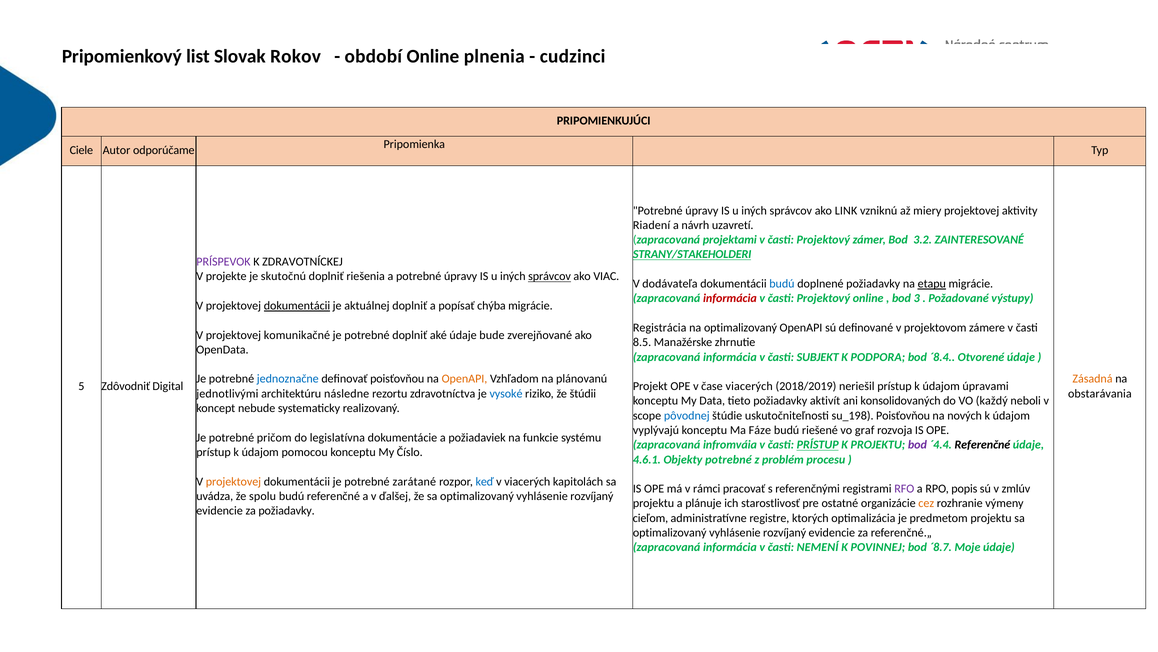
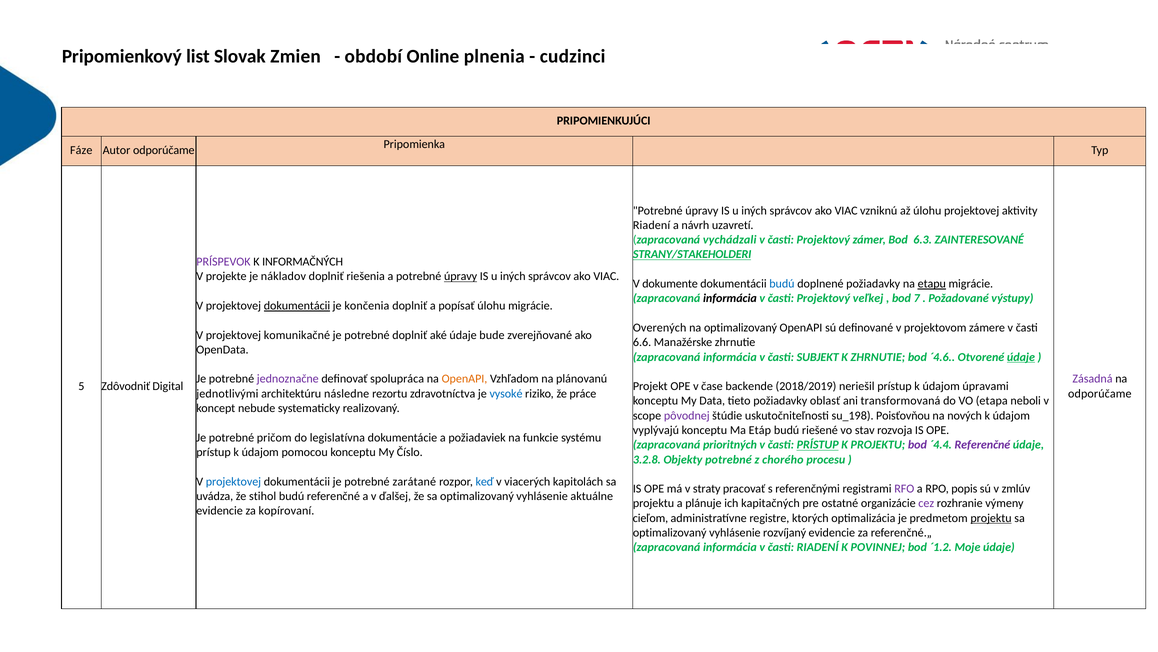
Rokov: Rokov -> Zmien
Ciele: Ciele -> Fáze
LINK at (846, 210): LINK -> VIAC
až miery: miery -> úlohu
projektami: projektami -> vychádzali
3.2: 3.2 -> 6.3
ZDRAVOTNÍCKEJ: ZDRAVOTNÍCKEJ -> INFORMAČNÝCH
skutočnú: skutočnú -> nákladov
úpravy at (461, 276) underline: none -> present
správcov at (550, 276) underline: present -> none
dodávateľa: dodávateľa -> dokumente
informácia at (730, 298) colour: red -> black
Projektový online: online -> veľkej
3: 3 -> 7
aktuálnej: aktuálnej -> končenia
popísať chýba: chýba -> úlohu
Registrácia: Registrácia -> Overených
8.5: 8.5 -> 6.6
K PODPORA: PODPORA -> ZHRNUTIE
´8.4: ´8.4 -> ´4.6
údaje at (1021, 357) underline: none -> present
jednoznačne colour: blue -> purple
definovať poisťovňou: poisťovňou -> spolupráca
Zásadná colour: orange -> purple
čase viacerých: viacerých -> backende
štúdii: štúdii -> práce
obstarávania at (1100, 393): obstarávania -> odporúčame
aktivít: aktivít -> oblasť
konsolidovaných: konsolidovaných -> transformovaná
každý: každý -> etapa
pôvodnej colour: blue -> purple
Fáze: Fáze -> Etáp
graf: graf -> stav
infromváia: infromváia -> prioritných
Referenčné at (982, 444) colour: black -> purple
4.6.1: 4.6.1 -> 3.2.8
problém: problém -> chorého
projektovej at (233, 481) colour: orange -> blue
rámci: rámci -> straty
spolu: spolu -> stihol
rozvíjaný at (592, 496): rozvíjaný -> aktuálne
starostlivosť: starostlivosť -> kapitačných
cez colour: orange -> purple
za požiadavky: požiadavky -> kopírovaní
projektu at (991, 518) underline: none -> present
časti NEMENÍ: NEMENÍ -> RIADENÍ
´8.7: ´8.7 -> ´1.2
